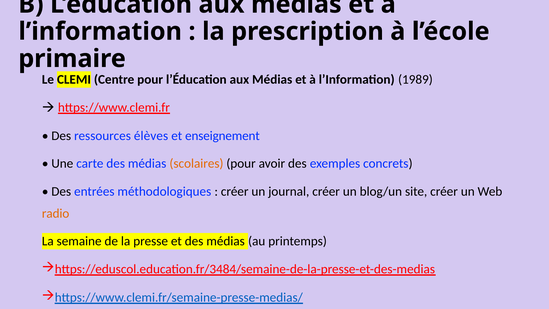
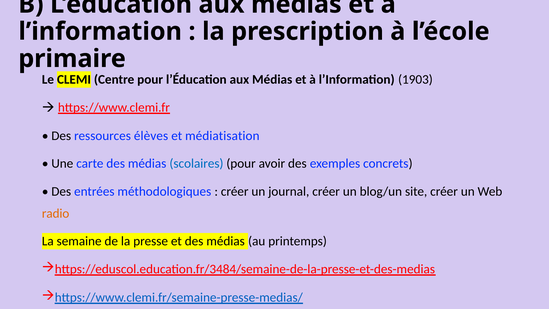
1989: 1989 -> 1903
enseignement: enseignement -> médiatisation
scolaires colour: orange -> blue
